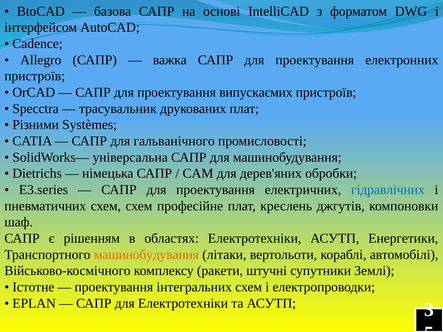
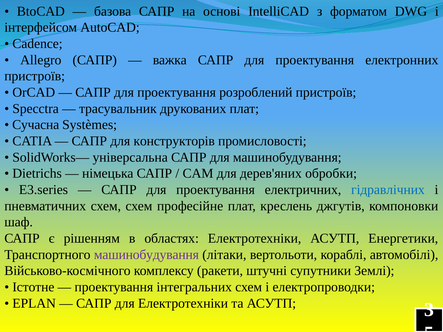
випускаємих: випускаємих -> розроблений
Різними: Різними -> Сучасна
гальванічного: гальванічного -> конструкторів
машинобудування at (146, 255) colour: orange -> purple
